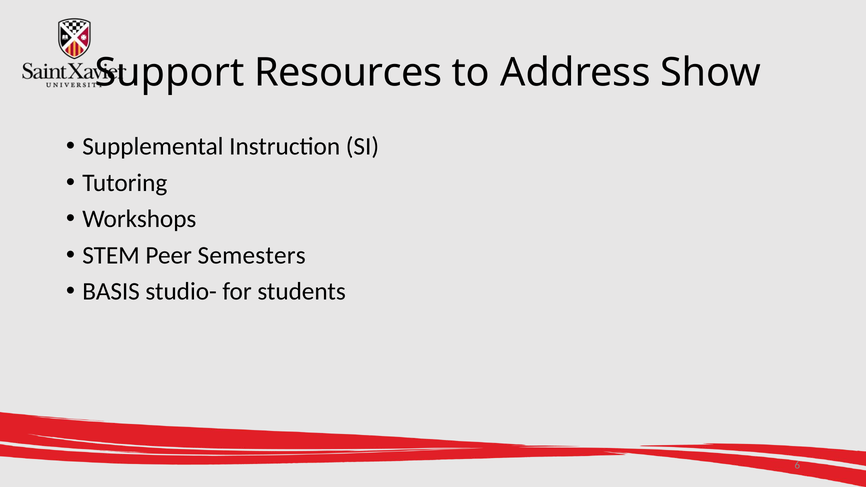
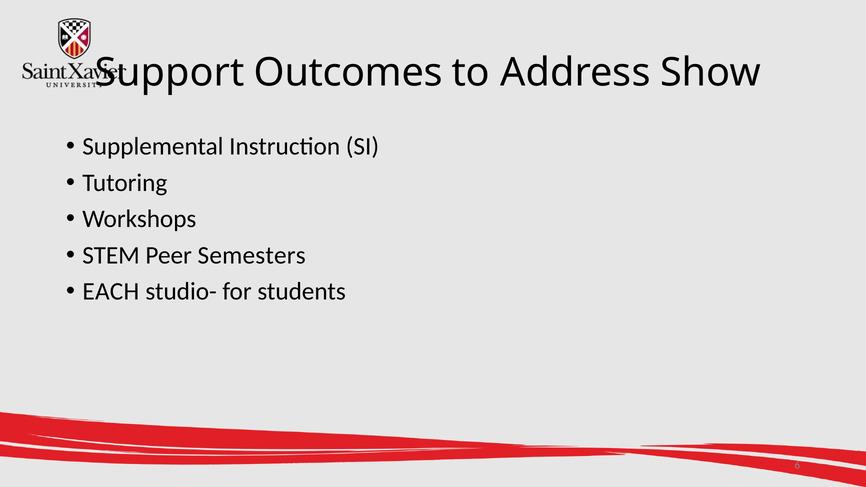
Resources: Resources -> Outcomes
BASIS: BASIS -> EACH
